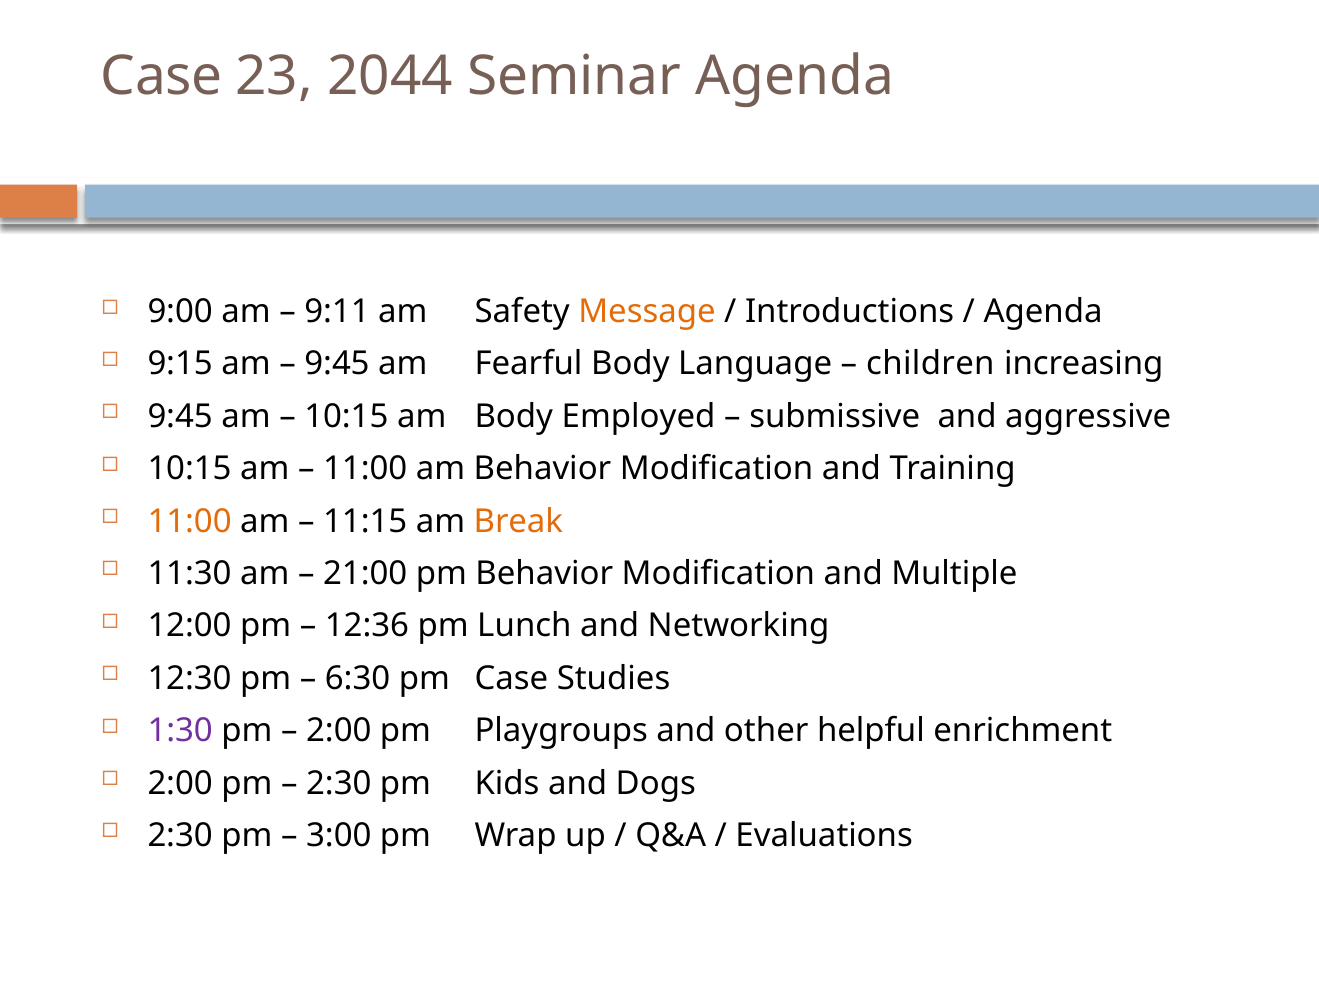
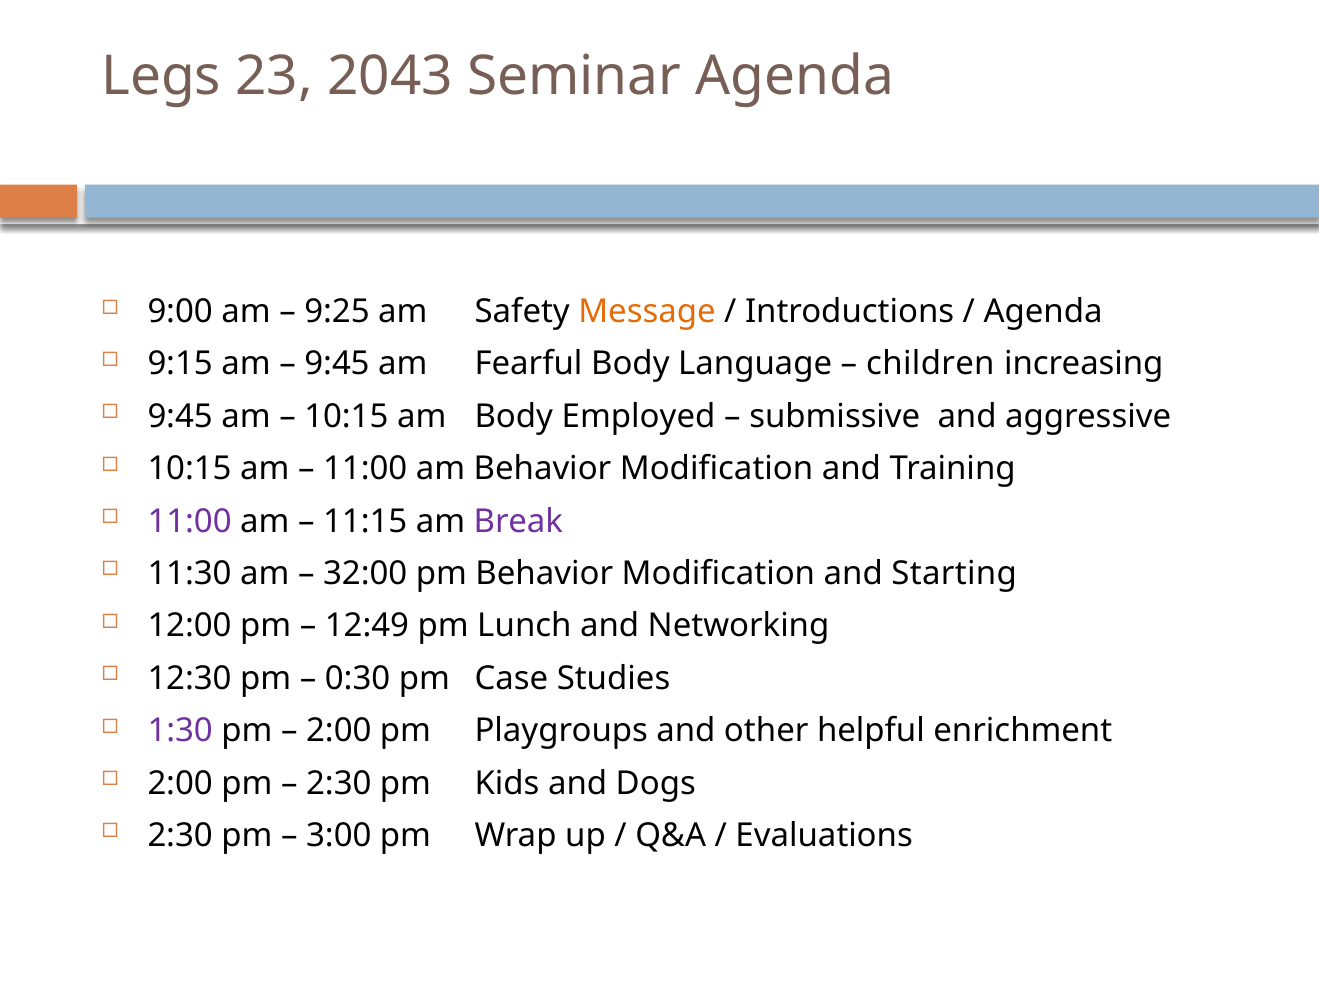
Case at (162, 76): Case -> Legs
2044: 2044 -> 2043
9:11: 9:11 -> 9:25
11:00 at (190, 521) colour: orange -> purple
Break colour: orange -> purple
21:00: 21:00 -> 32:00
Multiple: Multiple -> Starting
12:36: 12:36 -> 12:49
6:30: 6:30 -> 0:30
